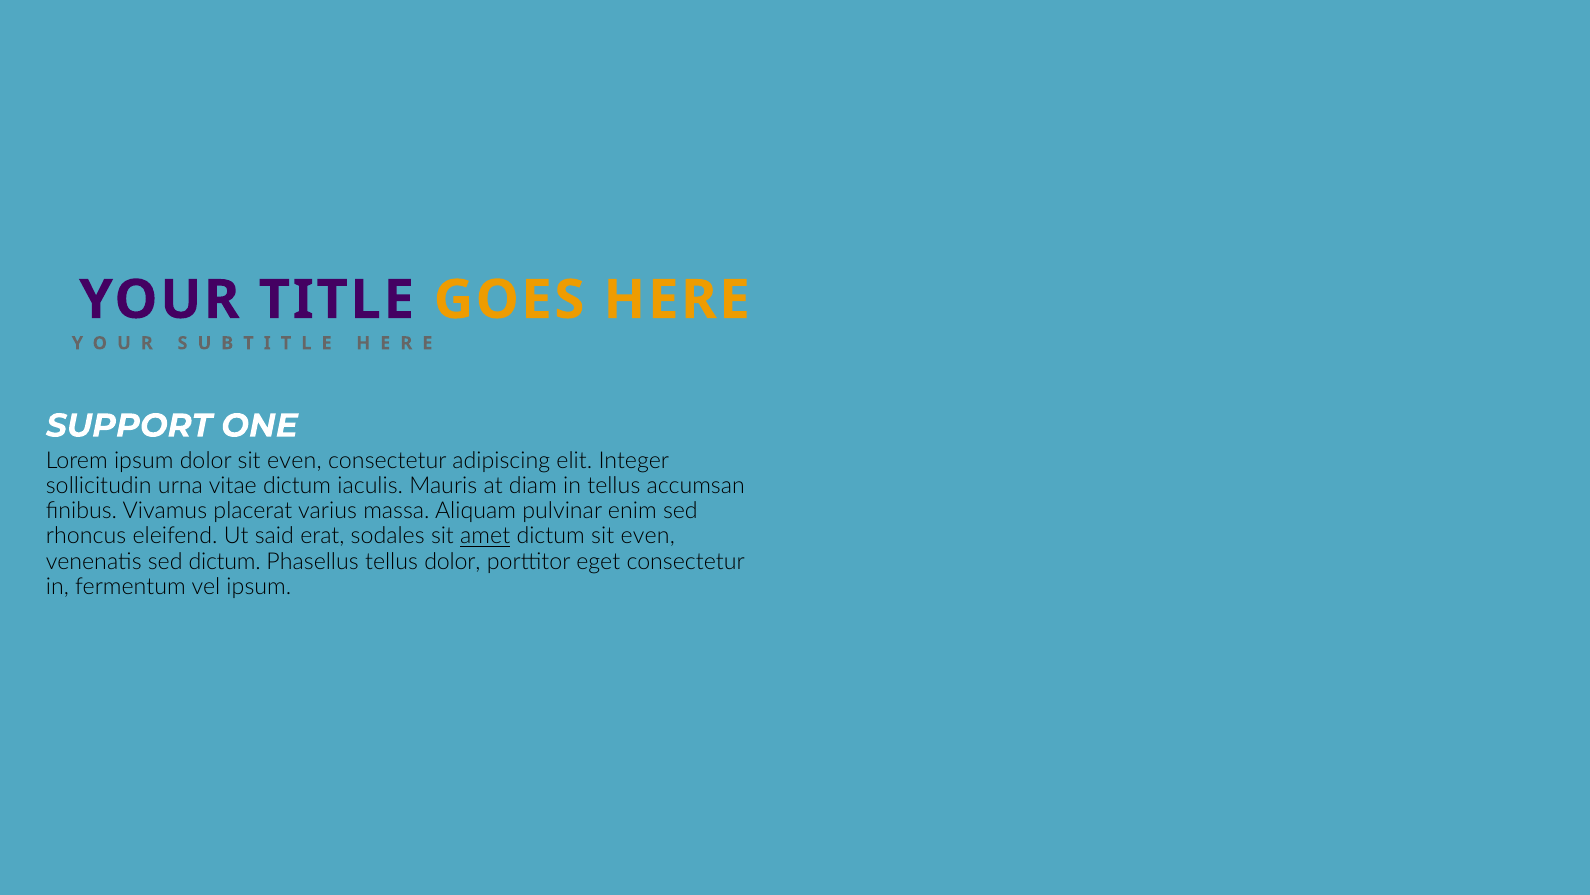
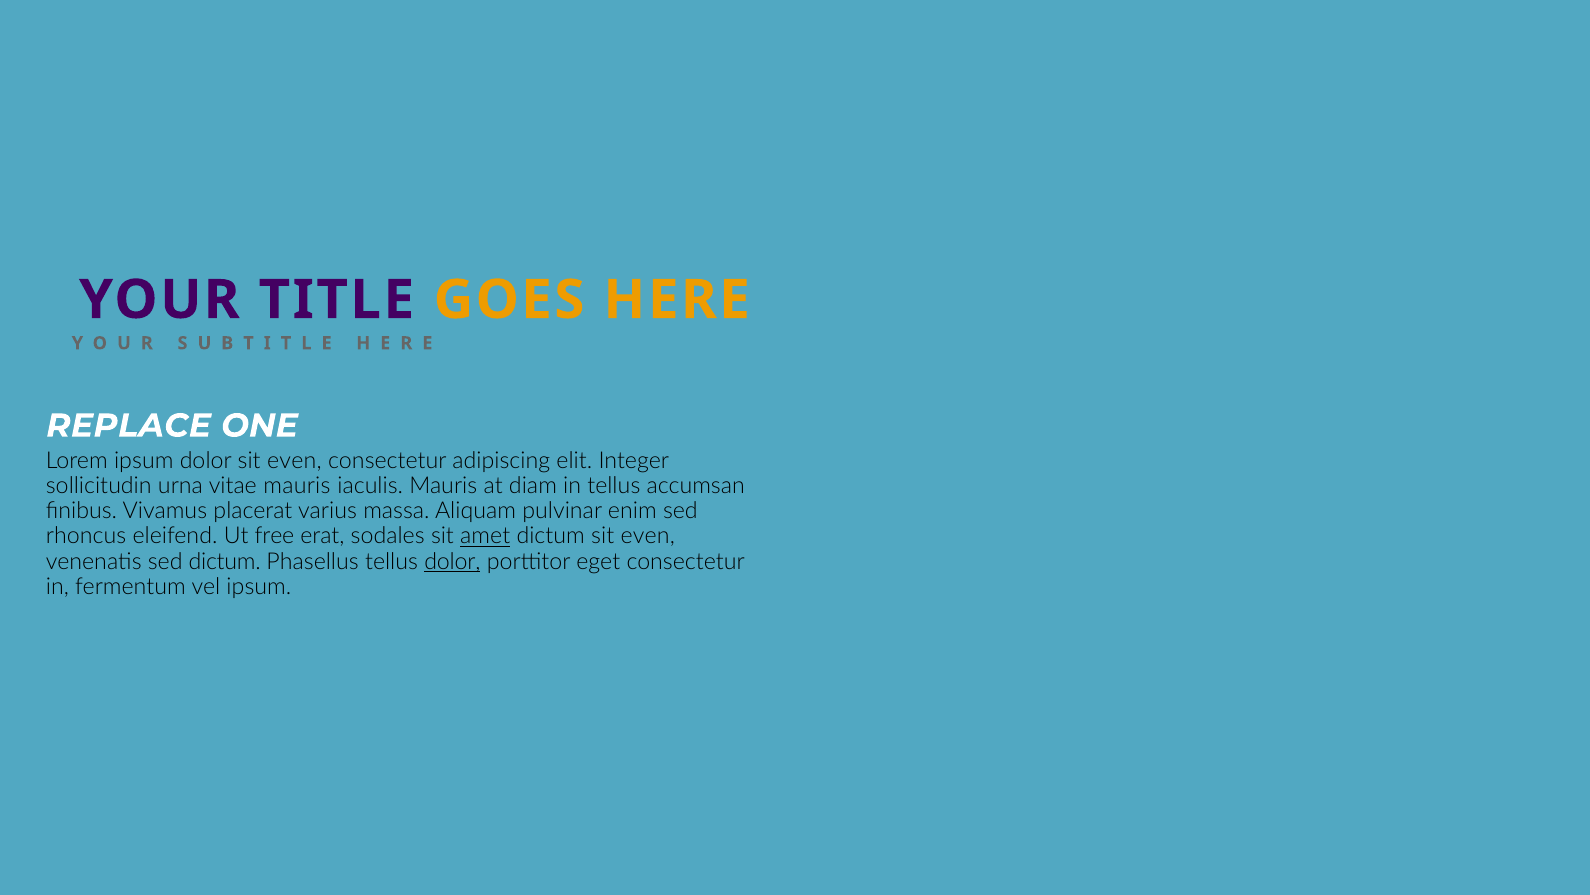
SUPPORT: SUPPORT -> REPLACE
vitae dictum: dictum -> mauris
said: said -> free
dolor at (452, 561) underline: none -> present
